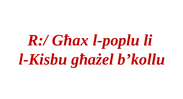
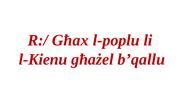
l-Kisbu: l-Kisbu -> l-Kienu
b’kollu: b’kollu -> b’qallu
